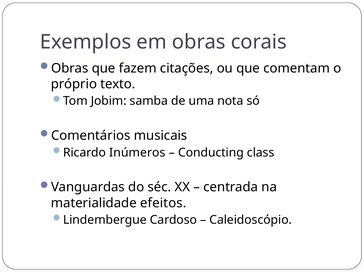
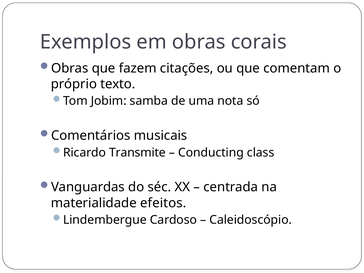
Inúmeros: Inúmeros -> Transmite
